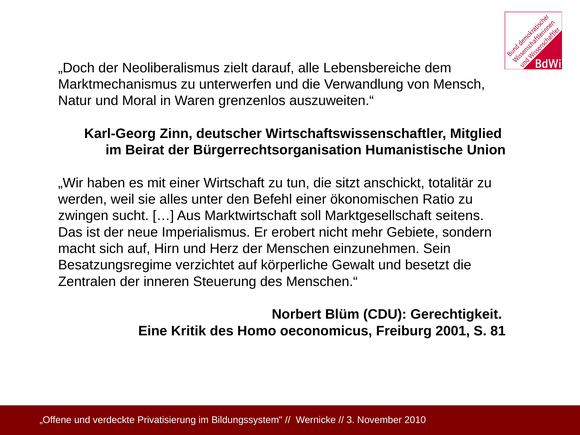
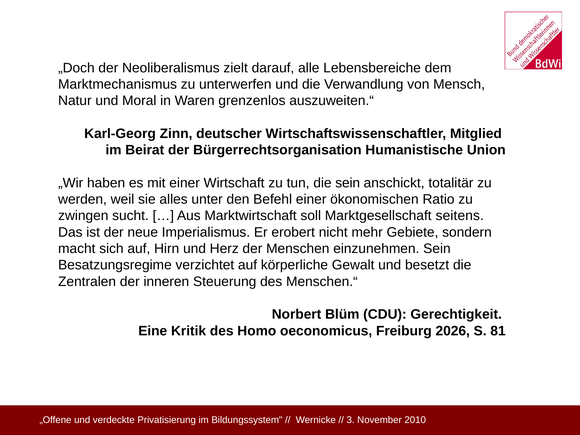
die sitzt: sitzt -> sein
2001: 2001 -> 2026
